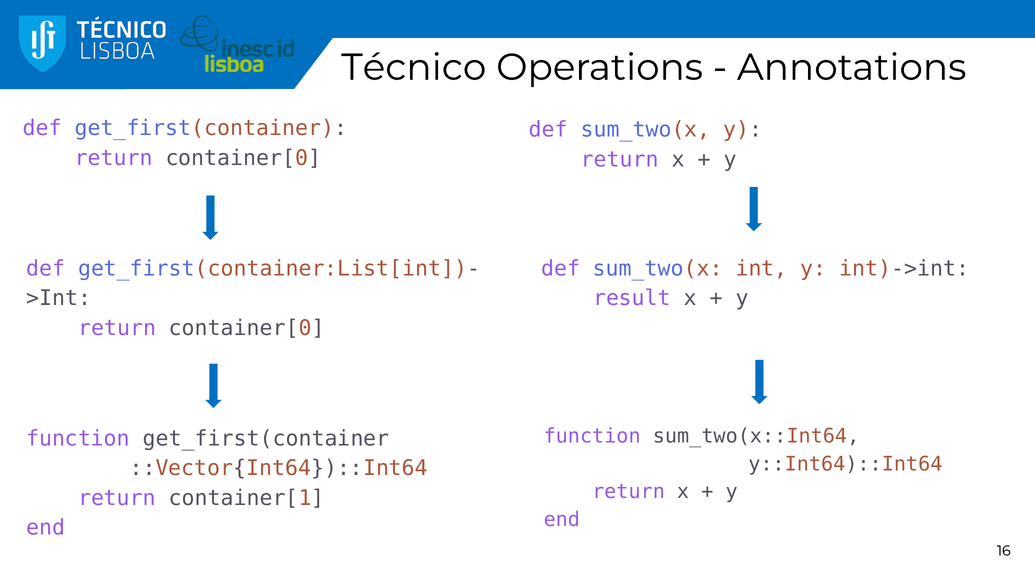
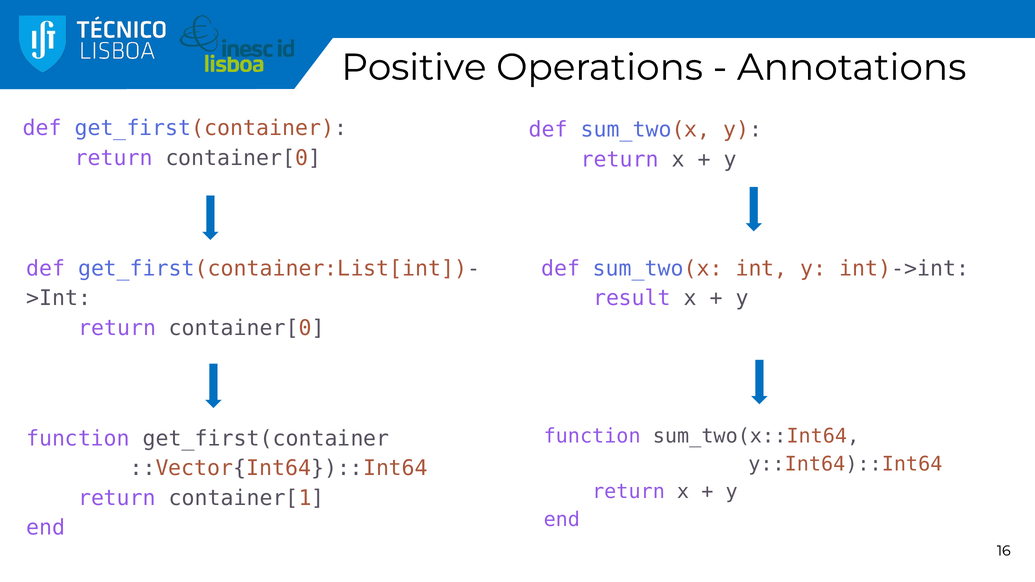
Técnico: Técnico -> Positive
